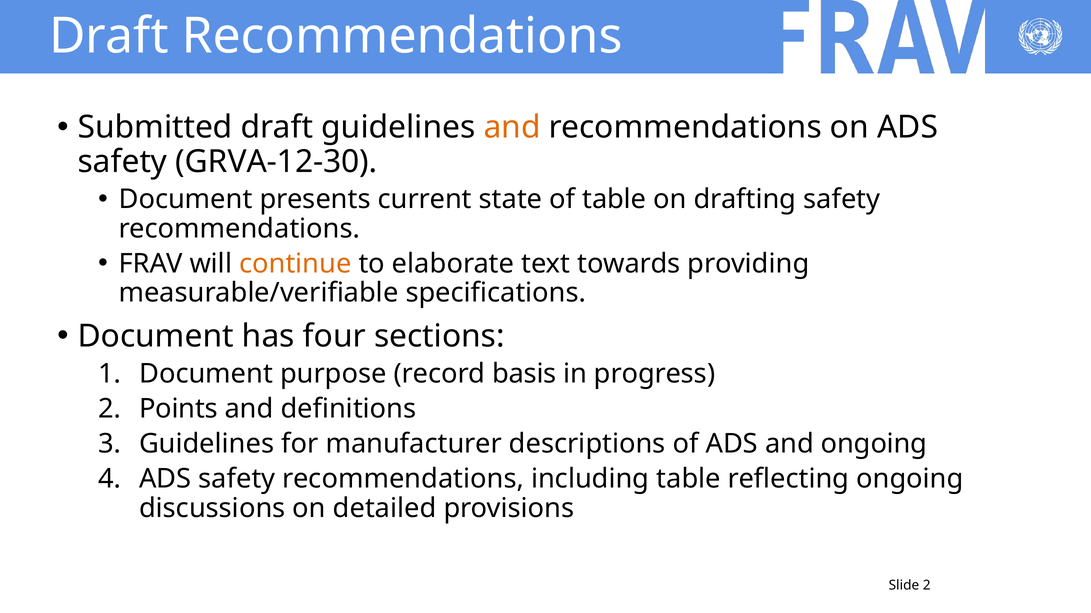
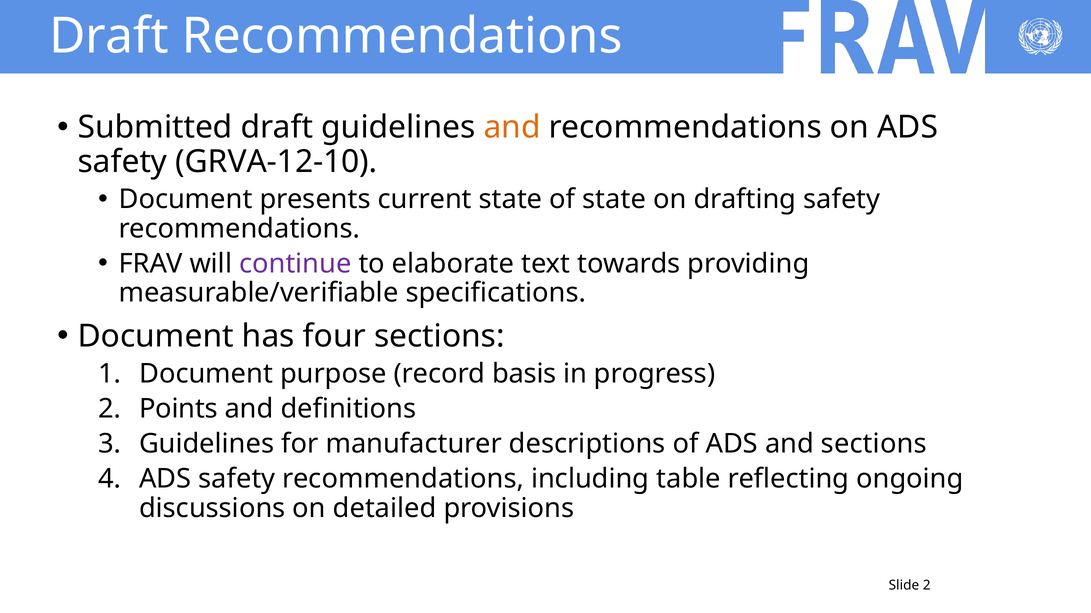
GRVA-12-30: GRVA-12-30 -> GRVA-12-10
of table: table -> state
continue colour: orange -> purple
and ongoing: ongoing -> sections
